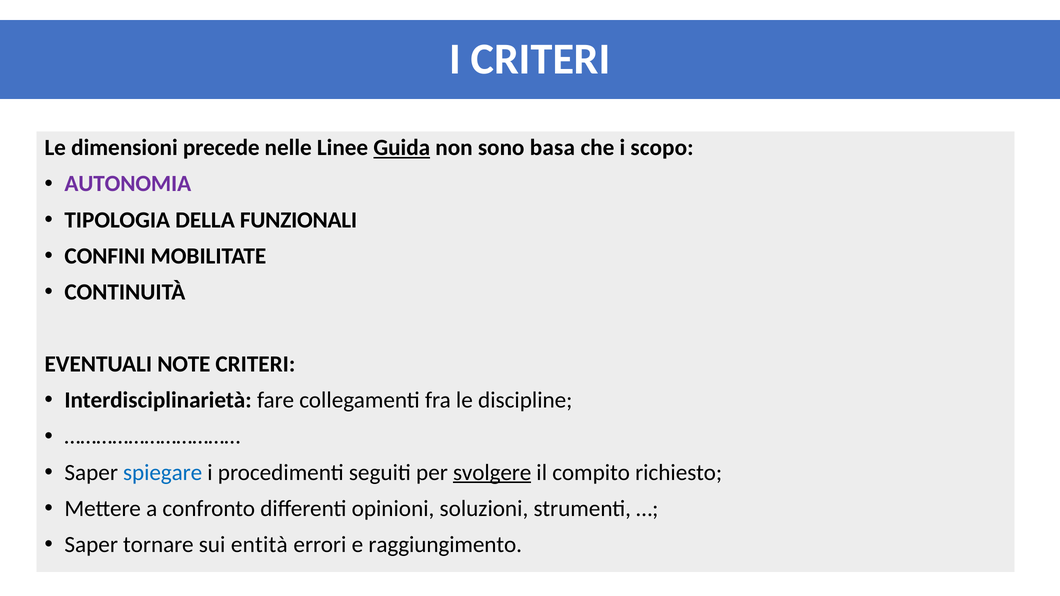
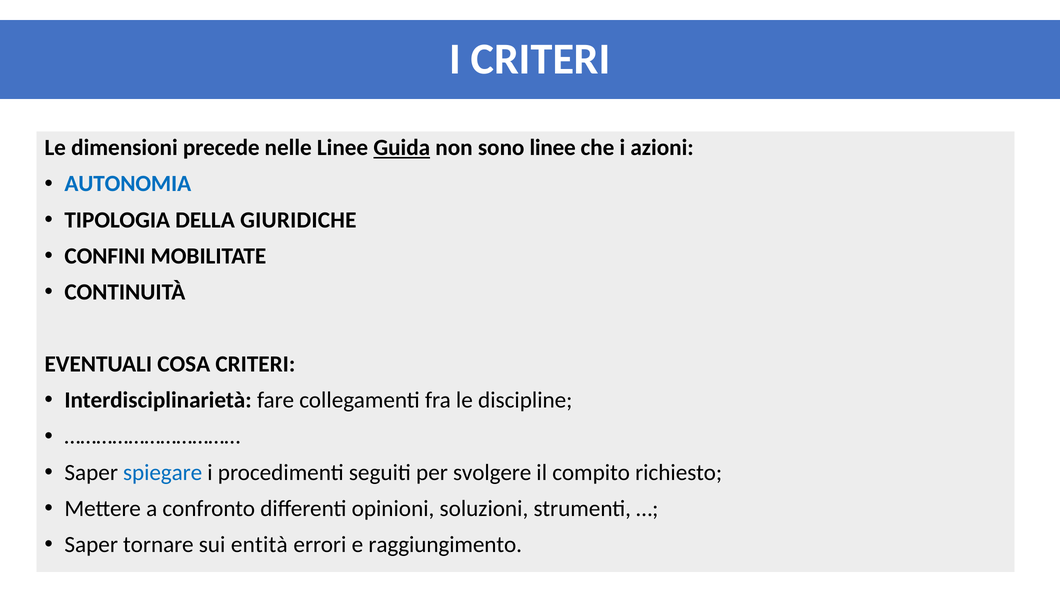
sono basa: basa -> linee
scopo: scopo -> azioni
AUTONOMIA colour: purple -> blue
FUNZIONALI: FUNZIONALI -> GIURIDICHE
NOTE: NOTE -> COSA
svolgere underline: present -> none
